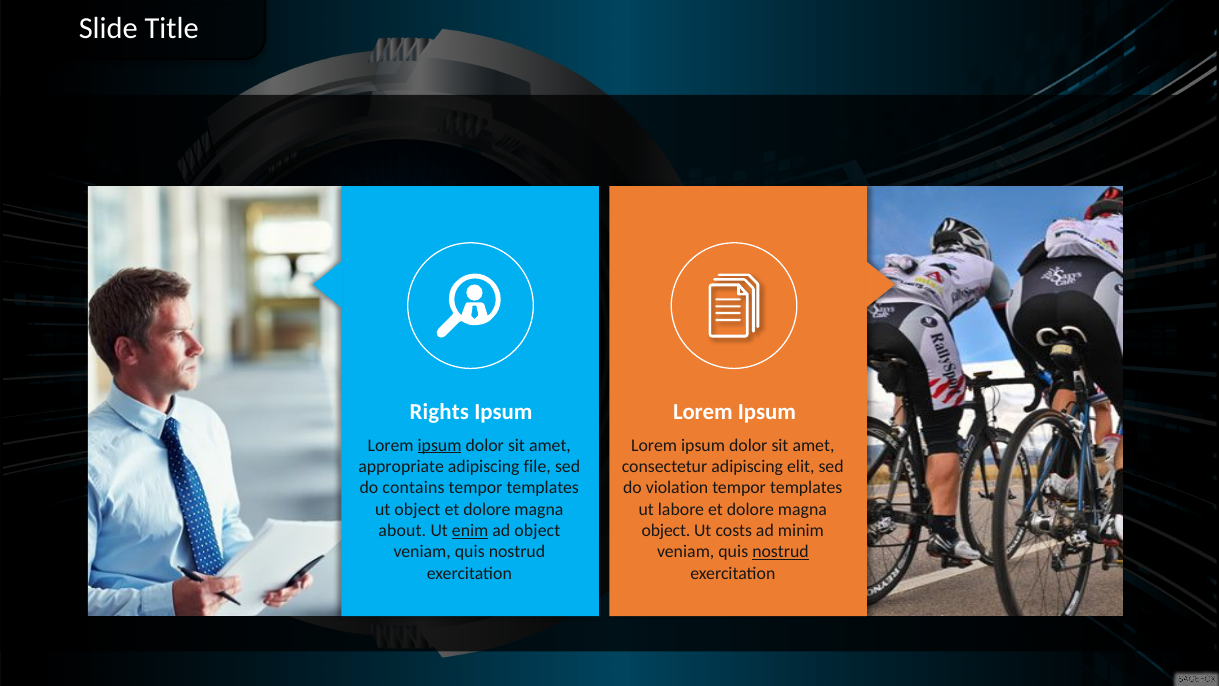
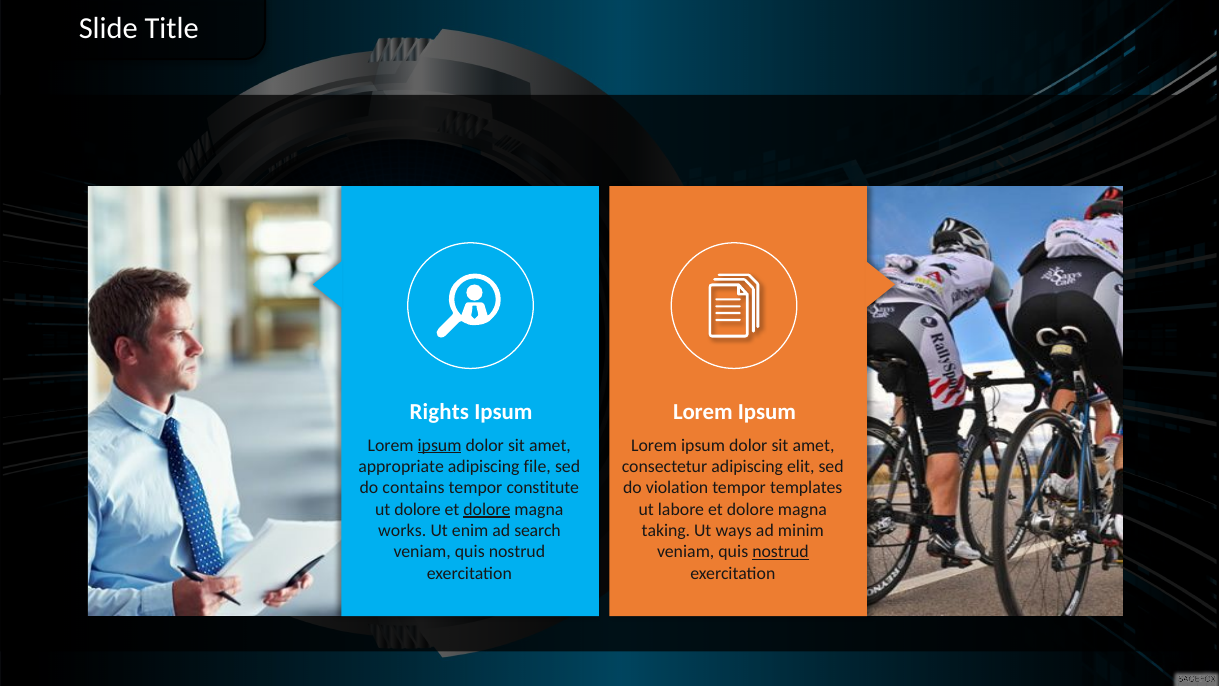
templates at (543, 488): templates -> constitute
ut object: object -> dolore
dolore at (487, 509) underline: none -> present
about: about -> works
enim underline: present -> none
ad object: object -> search
object at (666, 530): object -> taking
costs: costs -> ways
